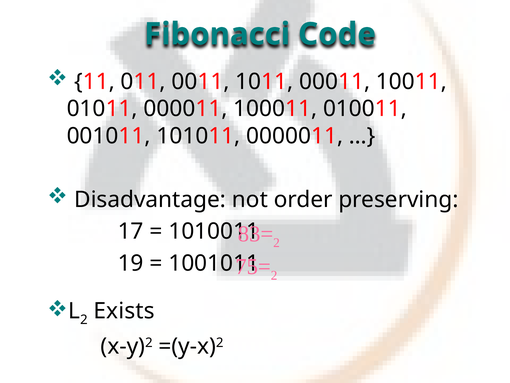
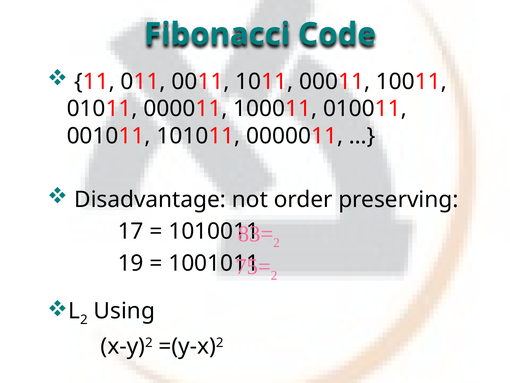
Exists: Exists -> Using
